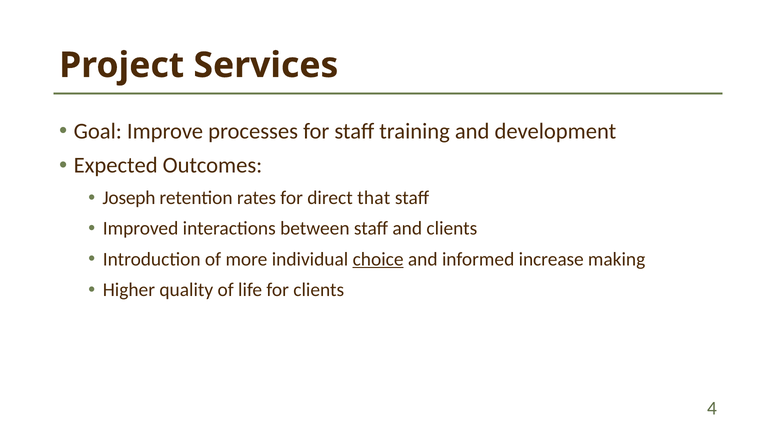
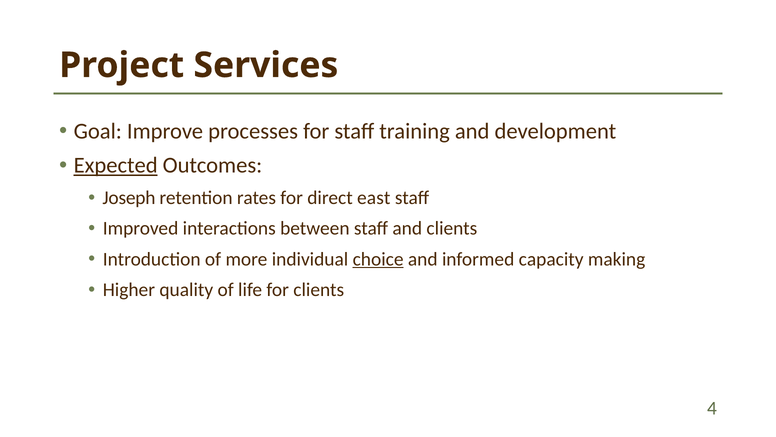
Expected underline: none -> present
that: that -> east
increase: increase -> capacity
